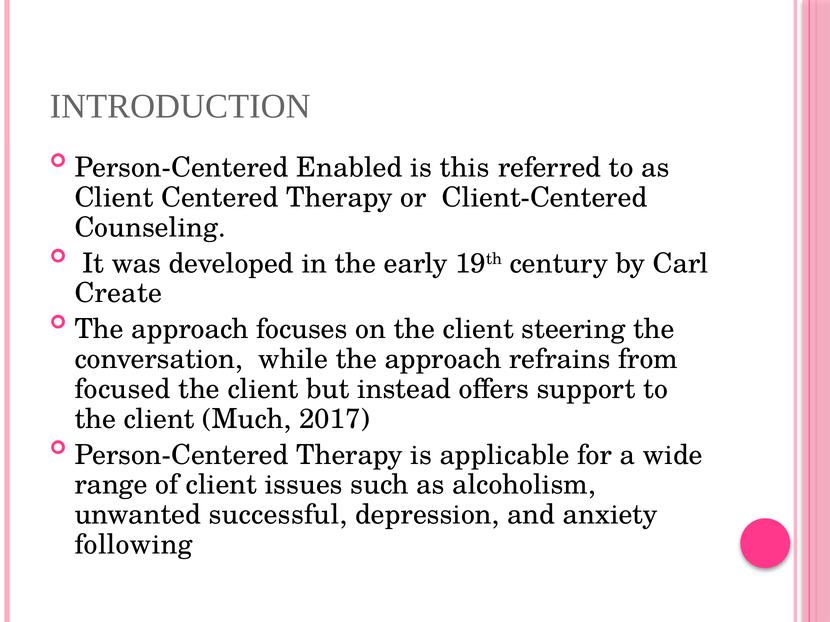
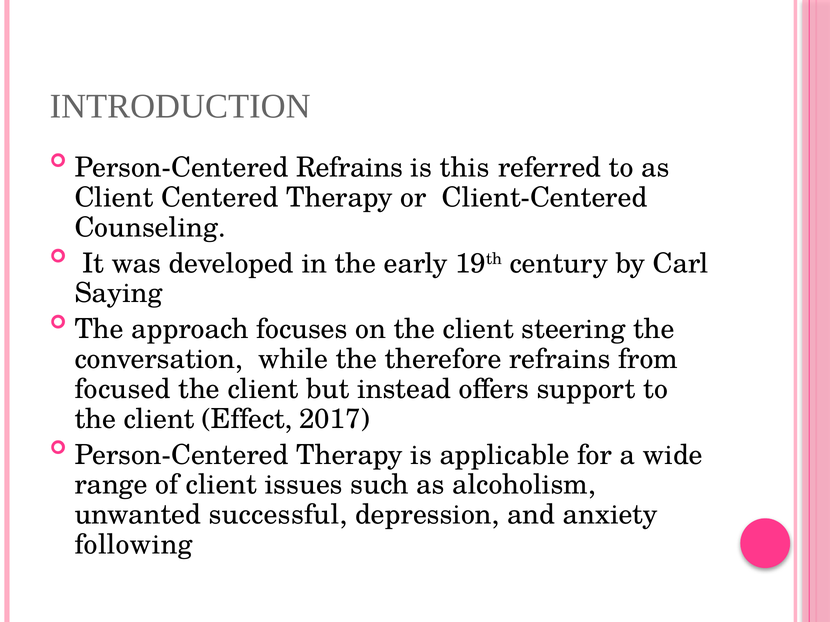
Person-Centered Enabled: Enabled -> Refrains
Create: Create -> Saying
while the approach: approach -> therefore
Much: Much -> Effect
